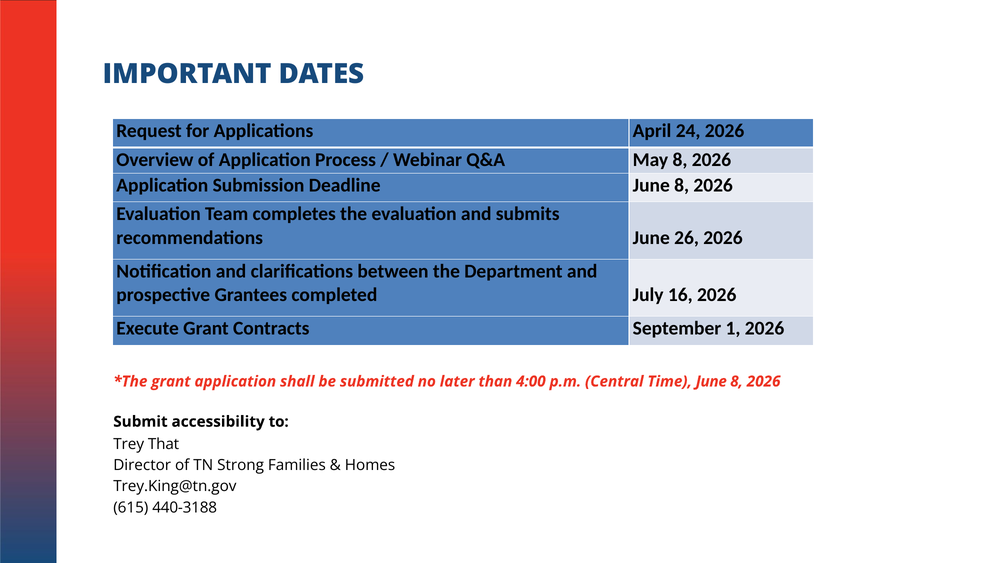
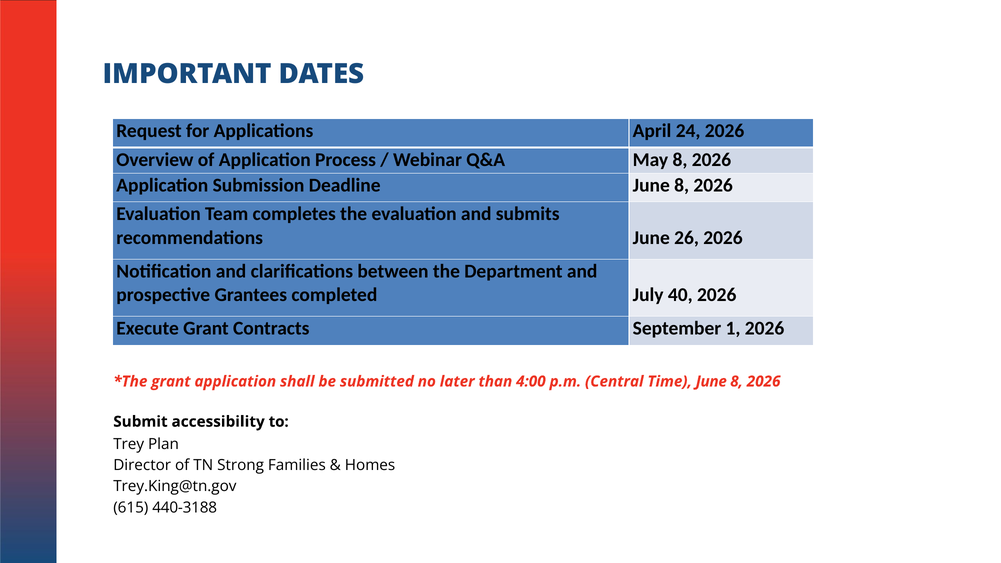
16: 16 -> 40
That: That -> Plan
